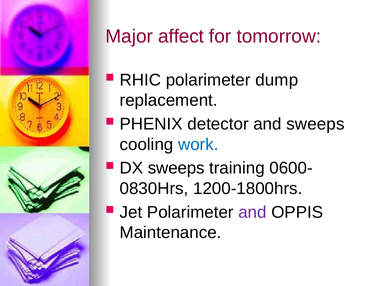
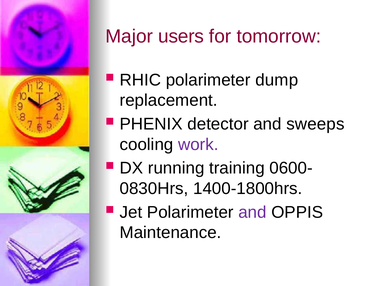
affect: affect -> users
work colour: blue -> purple
DX sweeps: sweeps -> running
1200-1800hrs: 1200-1800hrs -> 1400-1800hrs
